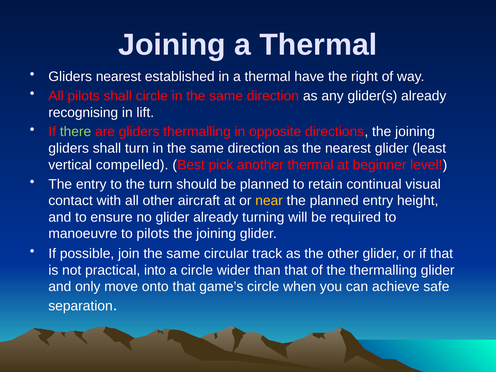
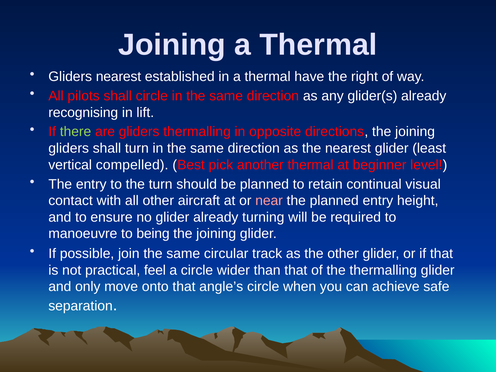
near colour: yellow -> pink
to pilots: pilots -> being
into: into -> feel
game’s: game’s -> angle’s
